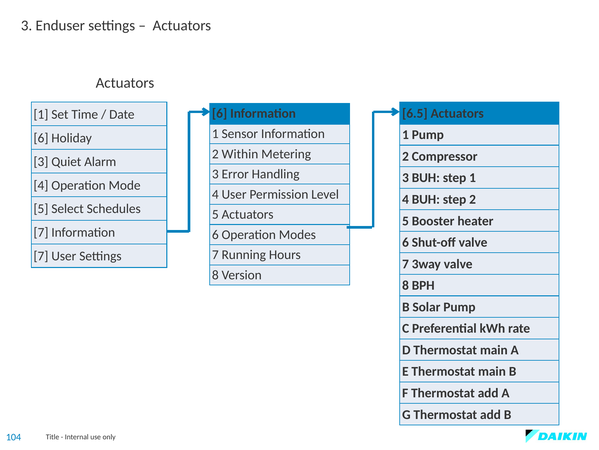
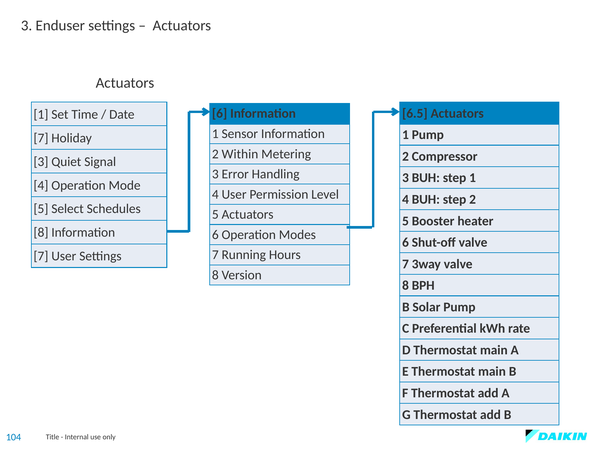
6 at (41, 138): 6 -> 7
Alarm: Alarm -> Signal
7 at (41, 232): 7 -> 8
